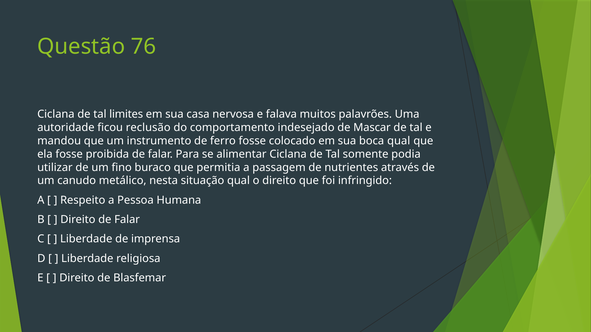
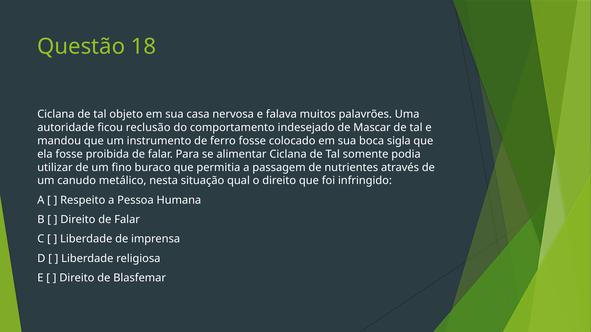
76: 76 -> 18
limites: limites -> objeto
boca qual: qual -> sigla
